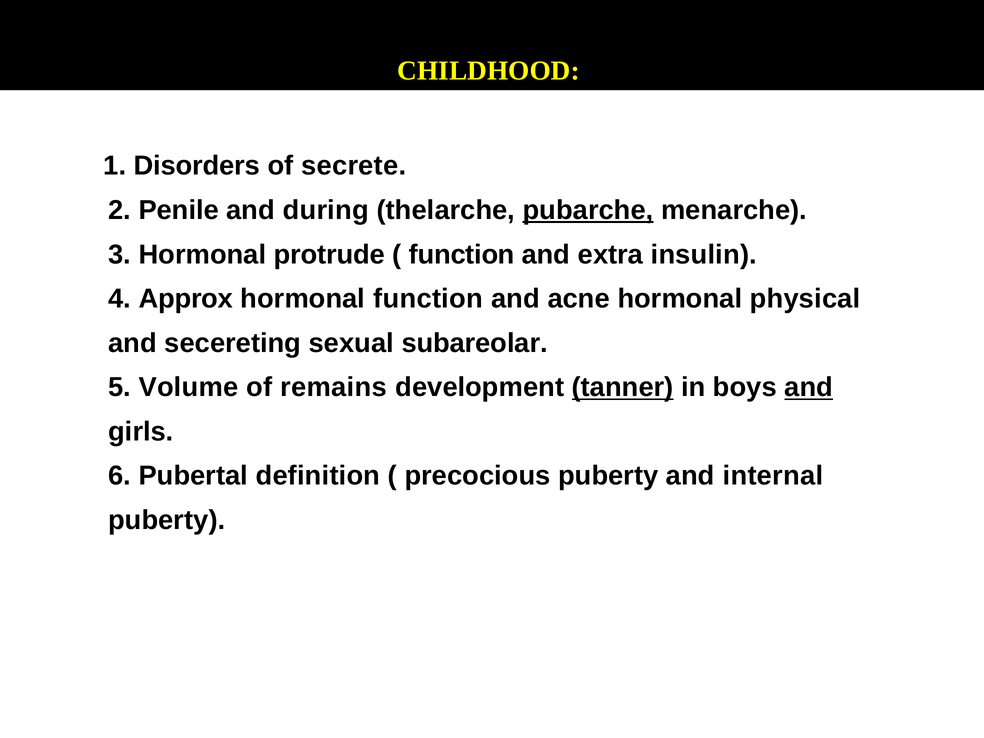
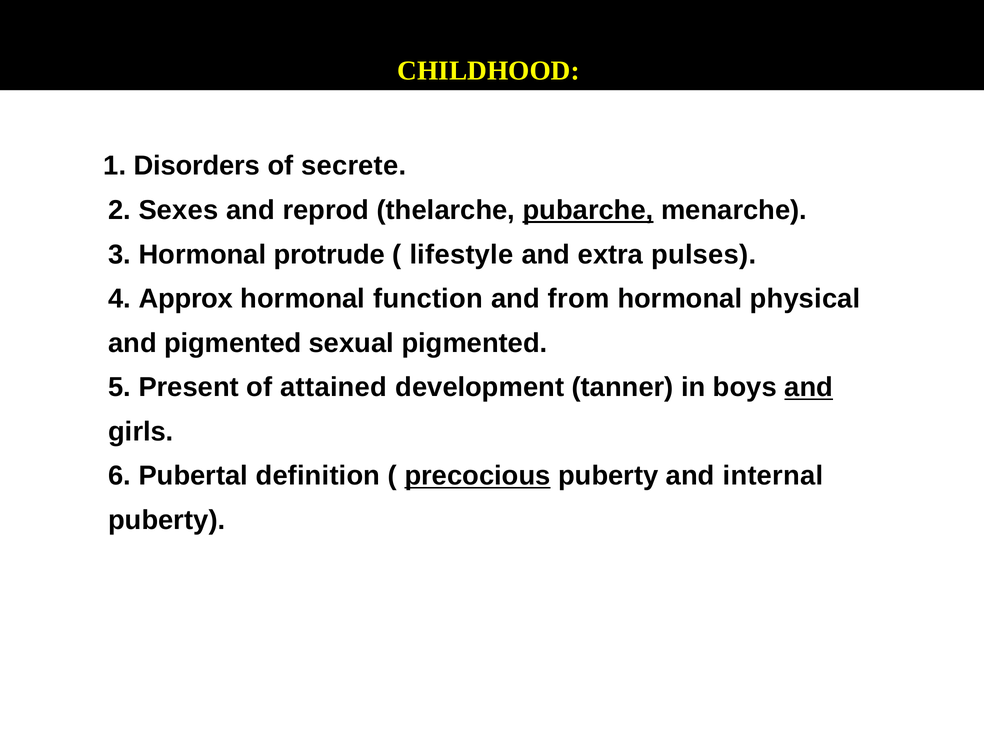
Penile: Penile -> Sexes
during: during -> reprod
function at (462, 254): function -> lifestyle
insulin: insulin -> pulses
acne: acne -> from
and secereting: secereting -> pigmented
sexual subareolar: subareolar -> pigmented
Volume: Volume -> Present
remains: remains -> attained
tanner underline: present -> none
precocious underline: none -> present
